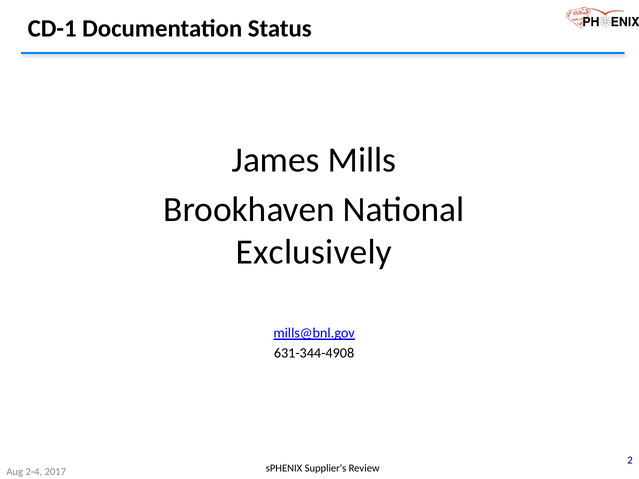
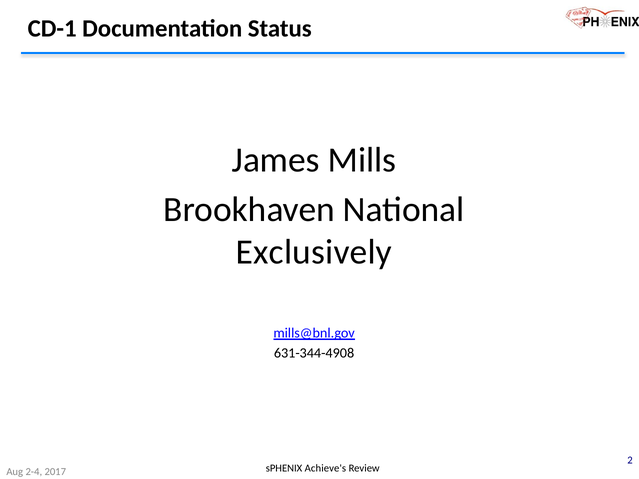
Supplier's: Supplier's -> Achieve's
